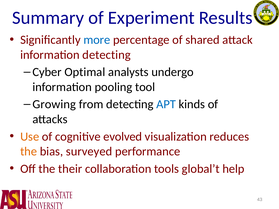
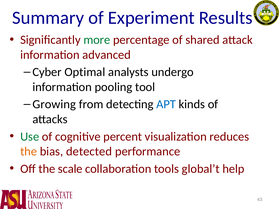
more colour: blue -> green
information detecting: detecting -> advanced
Use colour: orange -> green
evolved: evolved -> percent
surveyed: surveyed -> detected
their: their -> scale
